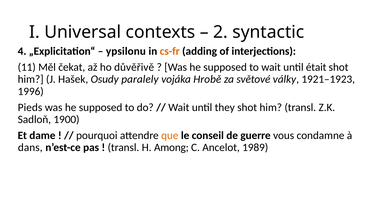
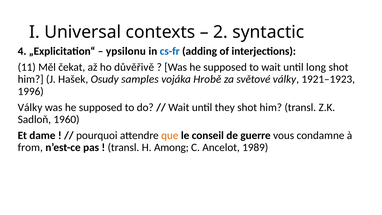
cs-fr colour: orange -> blue
était: était -> long
paralely: paralely -> samples
Pieds at (30, 107): Pieds -> Války
1900: 1900 -> 1960
dans: dans -> from
